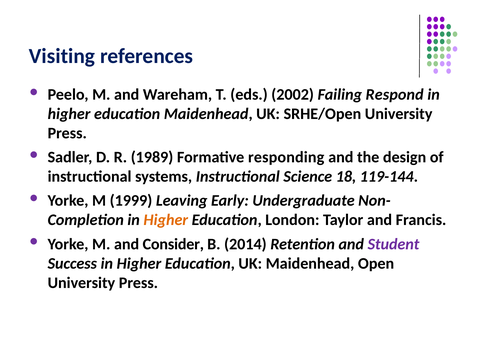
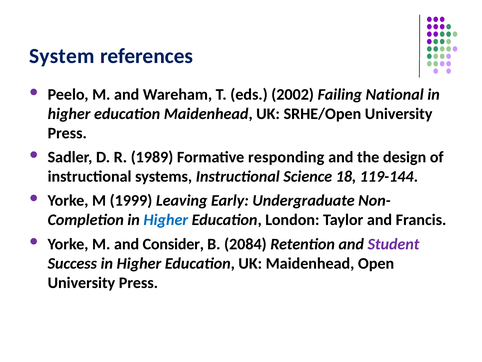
Visiting: Visiting -> System
Respond: Respond -> National
Higher at (166, 220) colour: orange -> blue
2014: 2014 -> 2084
